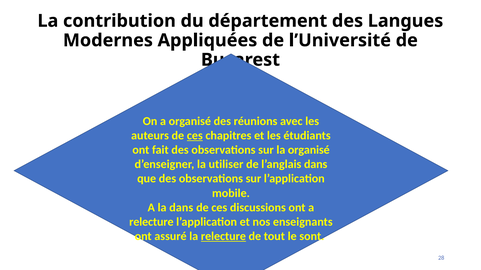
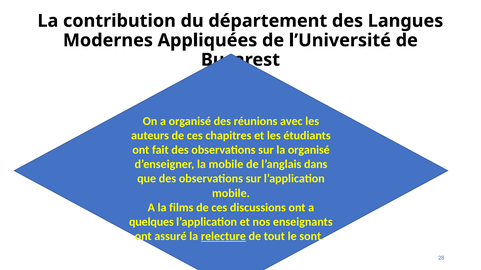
ces at (195, 136) underline: present -> none
la utiliser: utiliser -> mobile
la dans: dans -> films
relecture at (151, 222): relecture -> quelques
